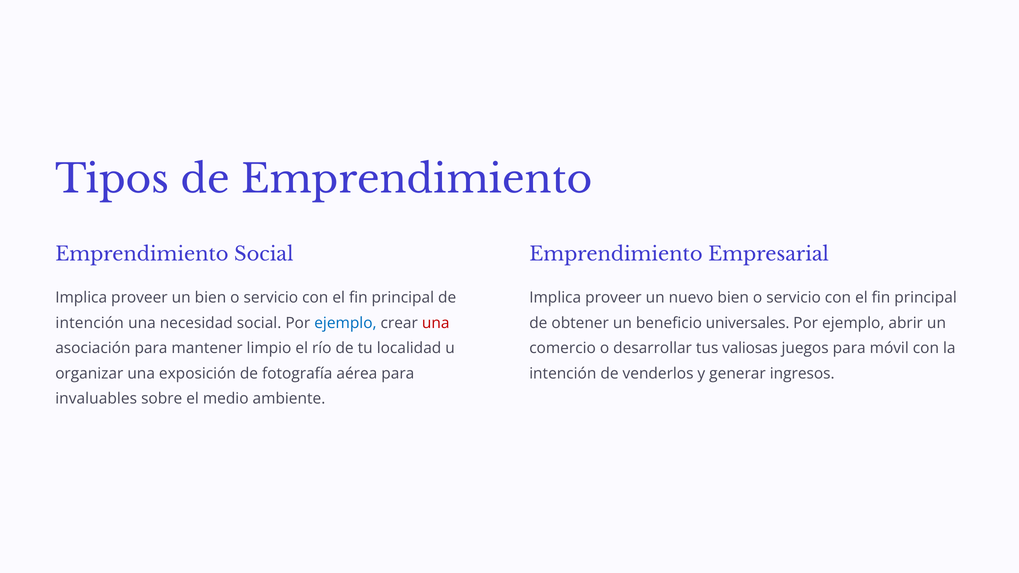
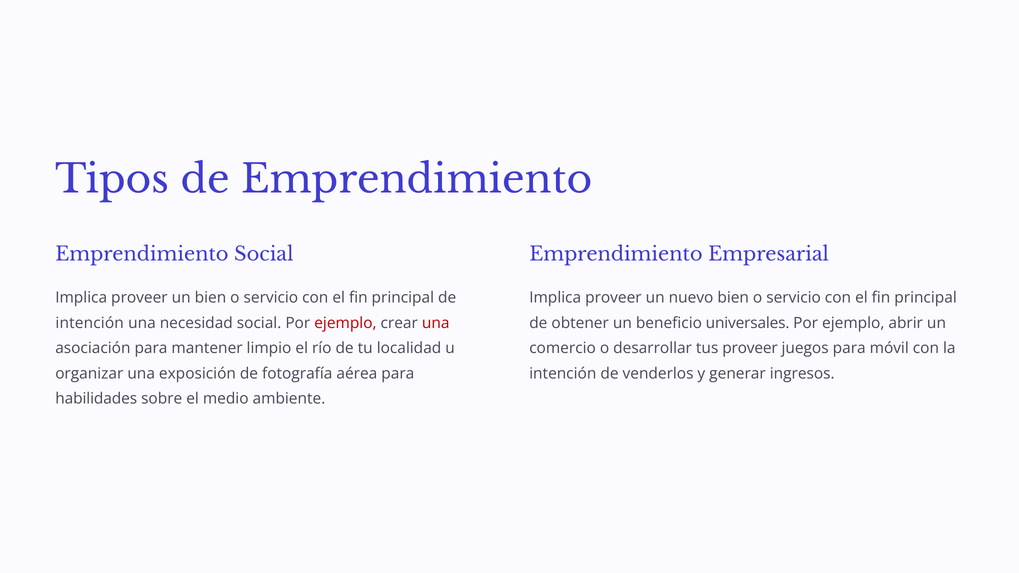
ejemplo at (345, 323) colour: blue -> red
tus valiosas: valiosas -> proveer
invaluables: invaluables -> habilidades
